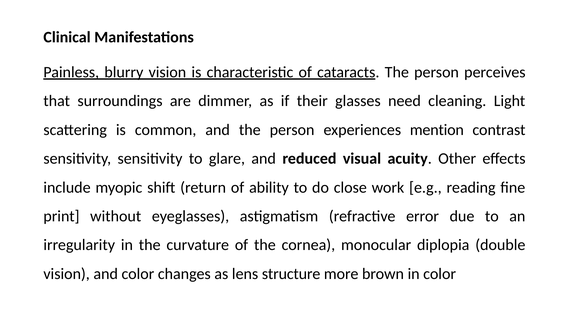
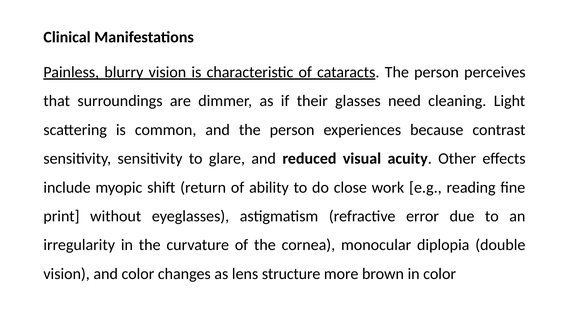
mention: mention -> because
